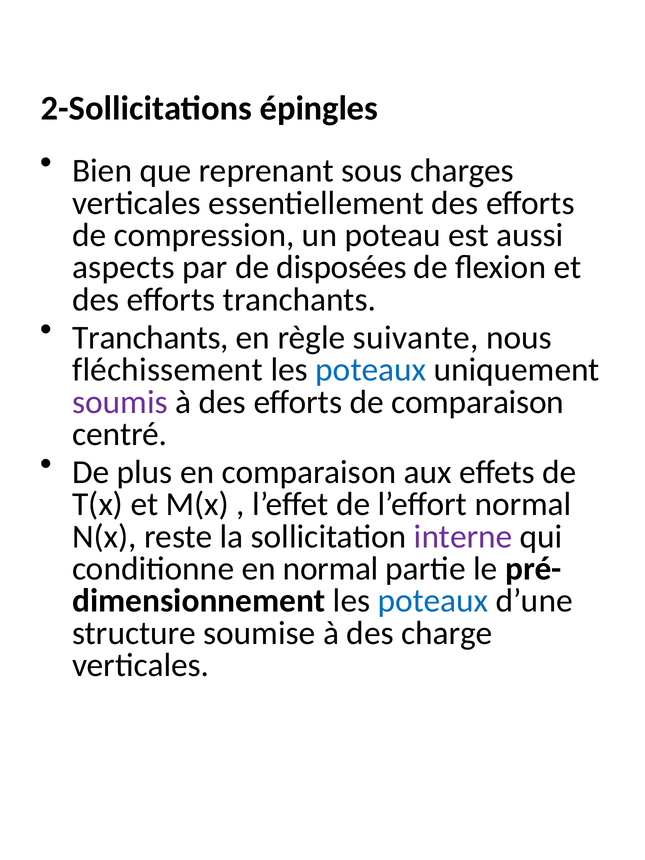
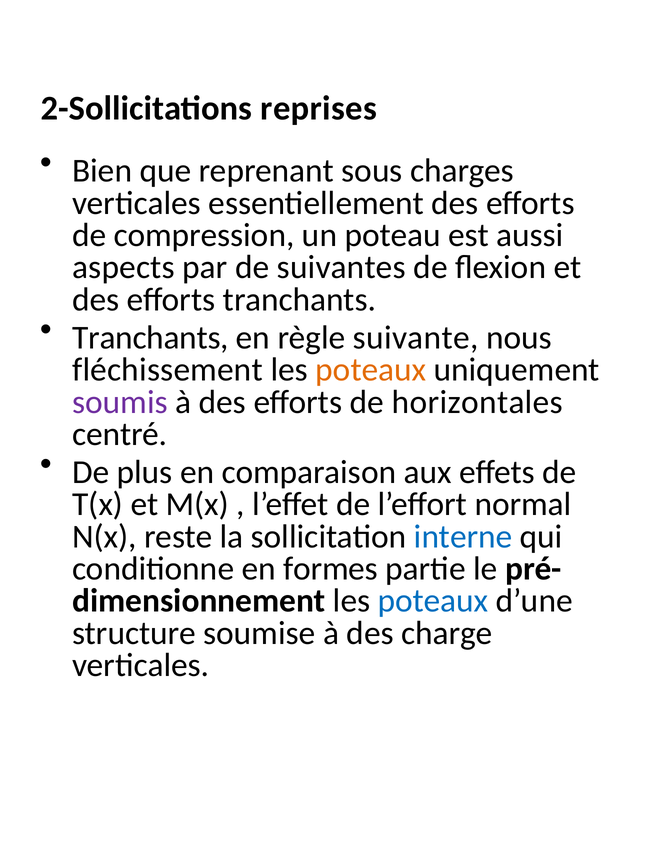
épingles: épingles -> reprises
disposées: disposées -> suivantes
poteaux at (371, 370) colour: blue -> orange
de comparaison: comparaison -> horizontales
interne colour: purple -> blue
en normal: normal -> formes
